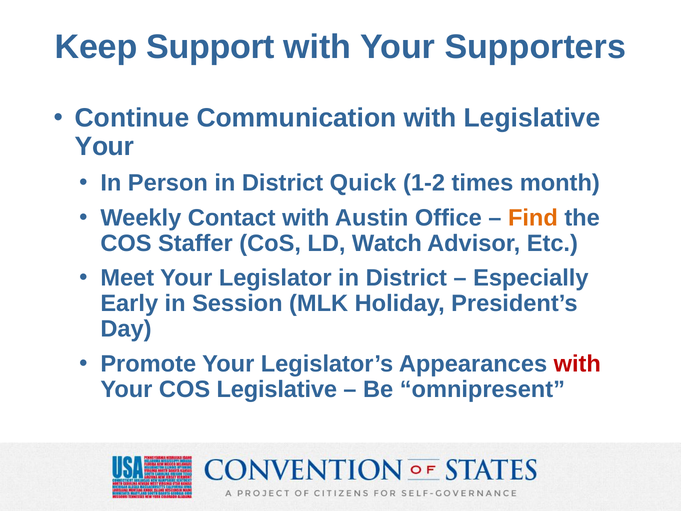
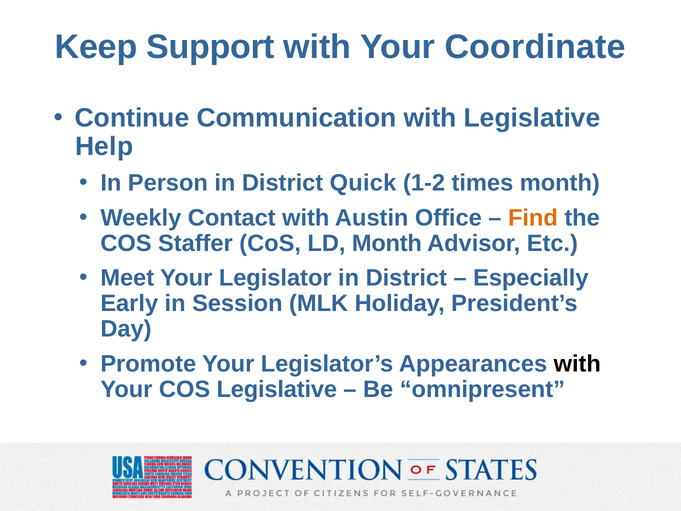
Supporters: Supporters -> Coordinate
Your at (104, 147): Your -> Help
LD Watch: Watch -> Month
with at (577, 364) colour: red -> black
